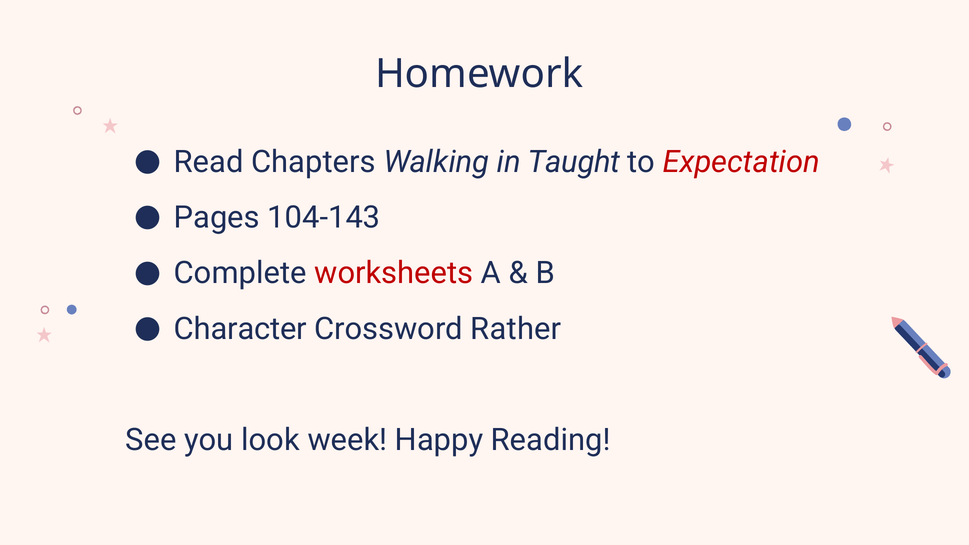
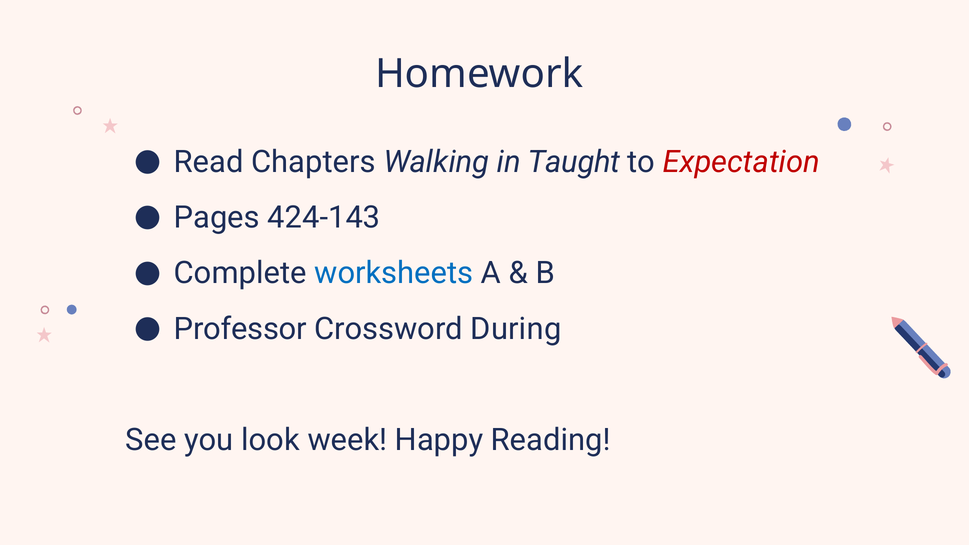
104-143: 104-143 -> 424-143
worksheets colour: red -> blue
Character: Character -> Professor
Rather: Rather -> During
